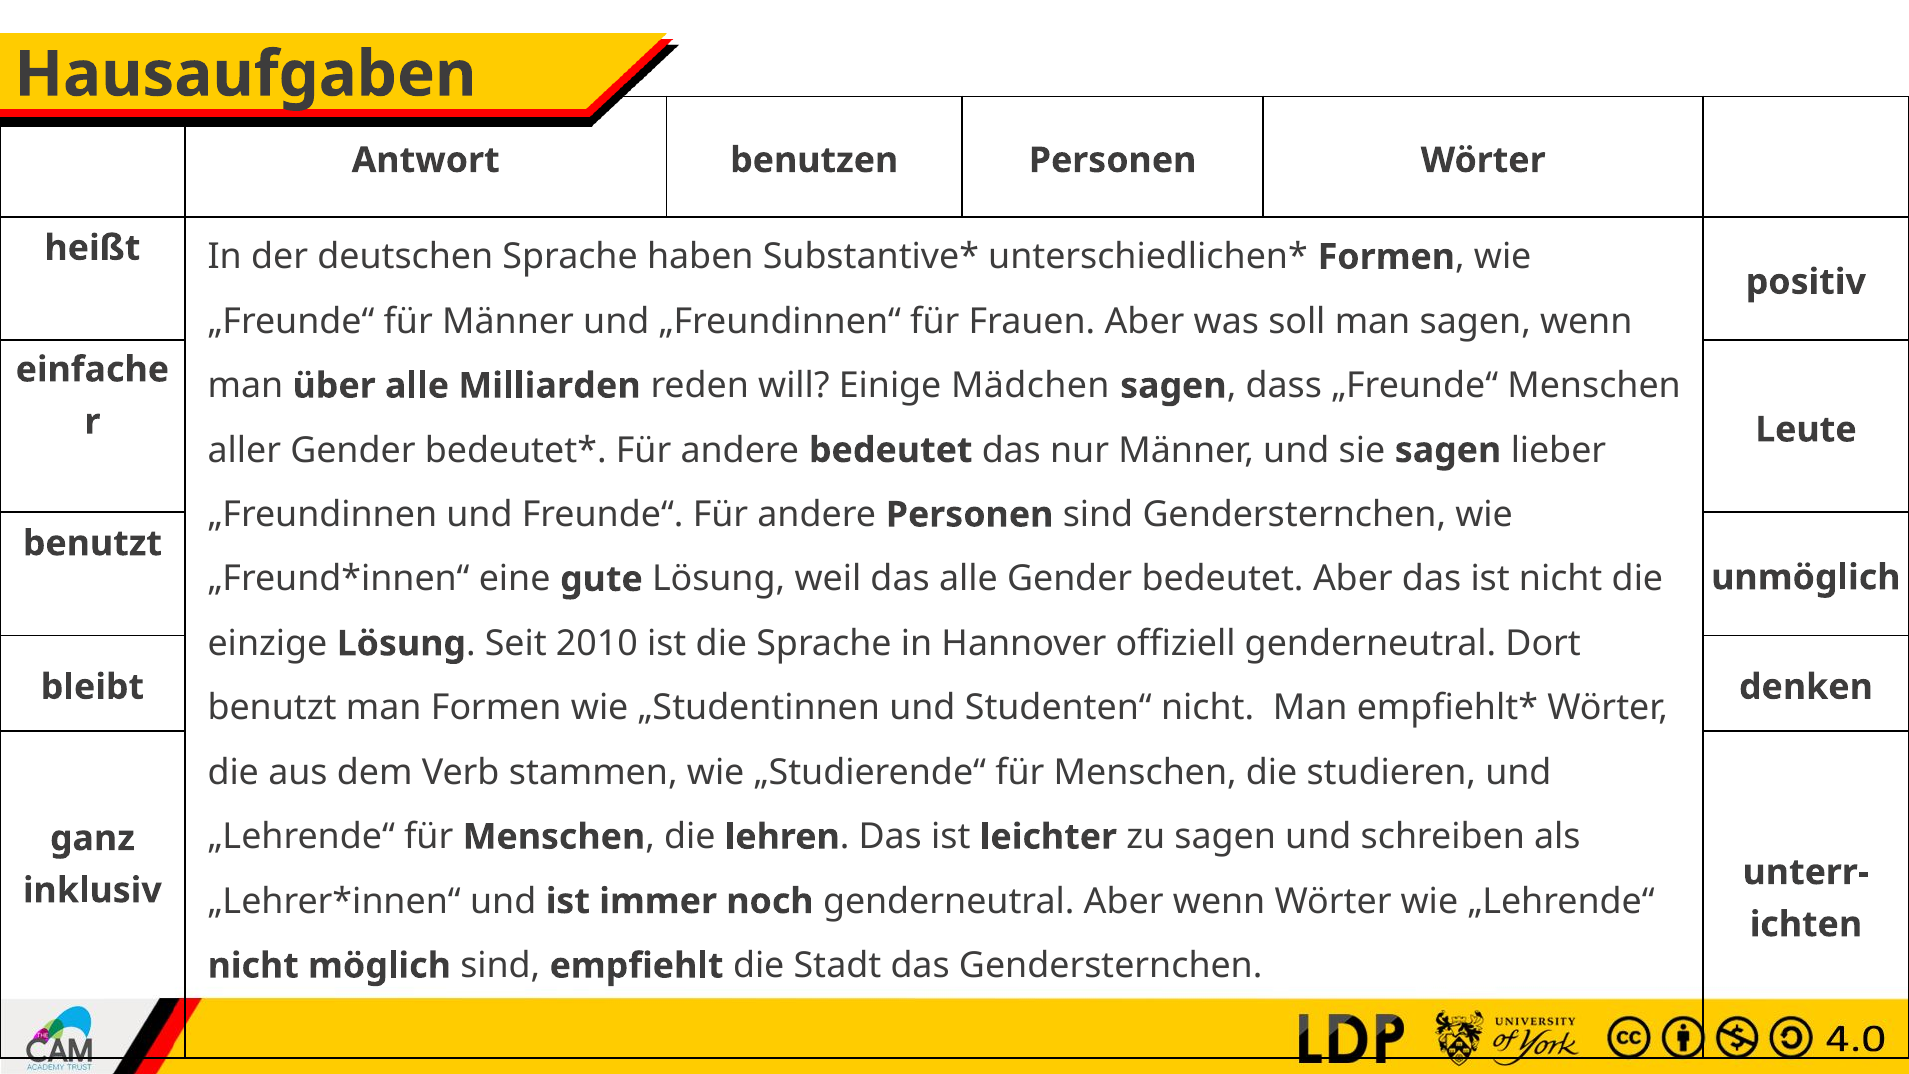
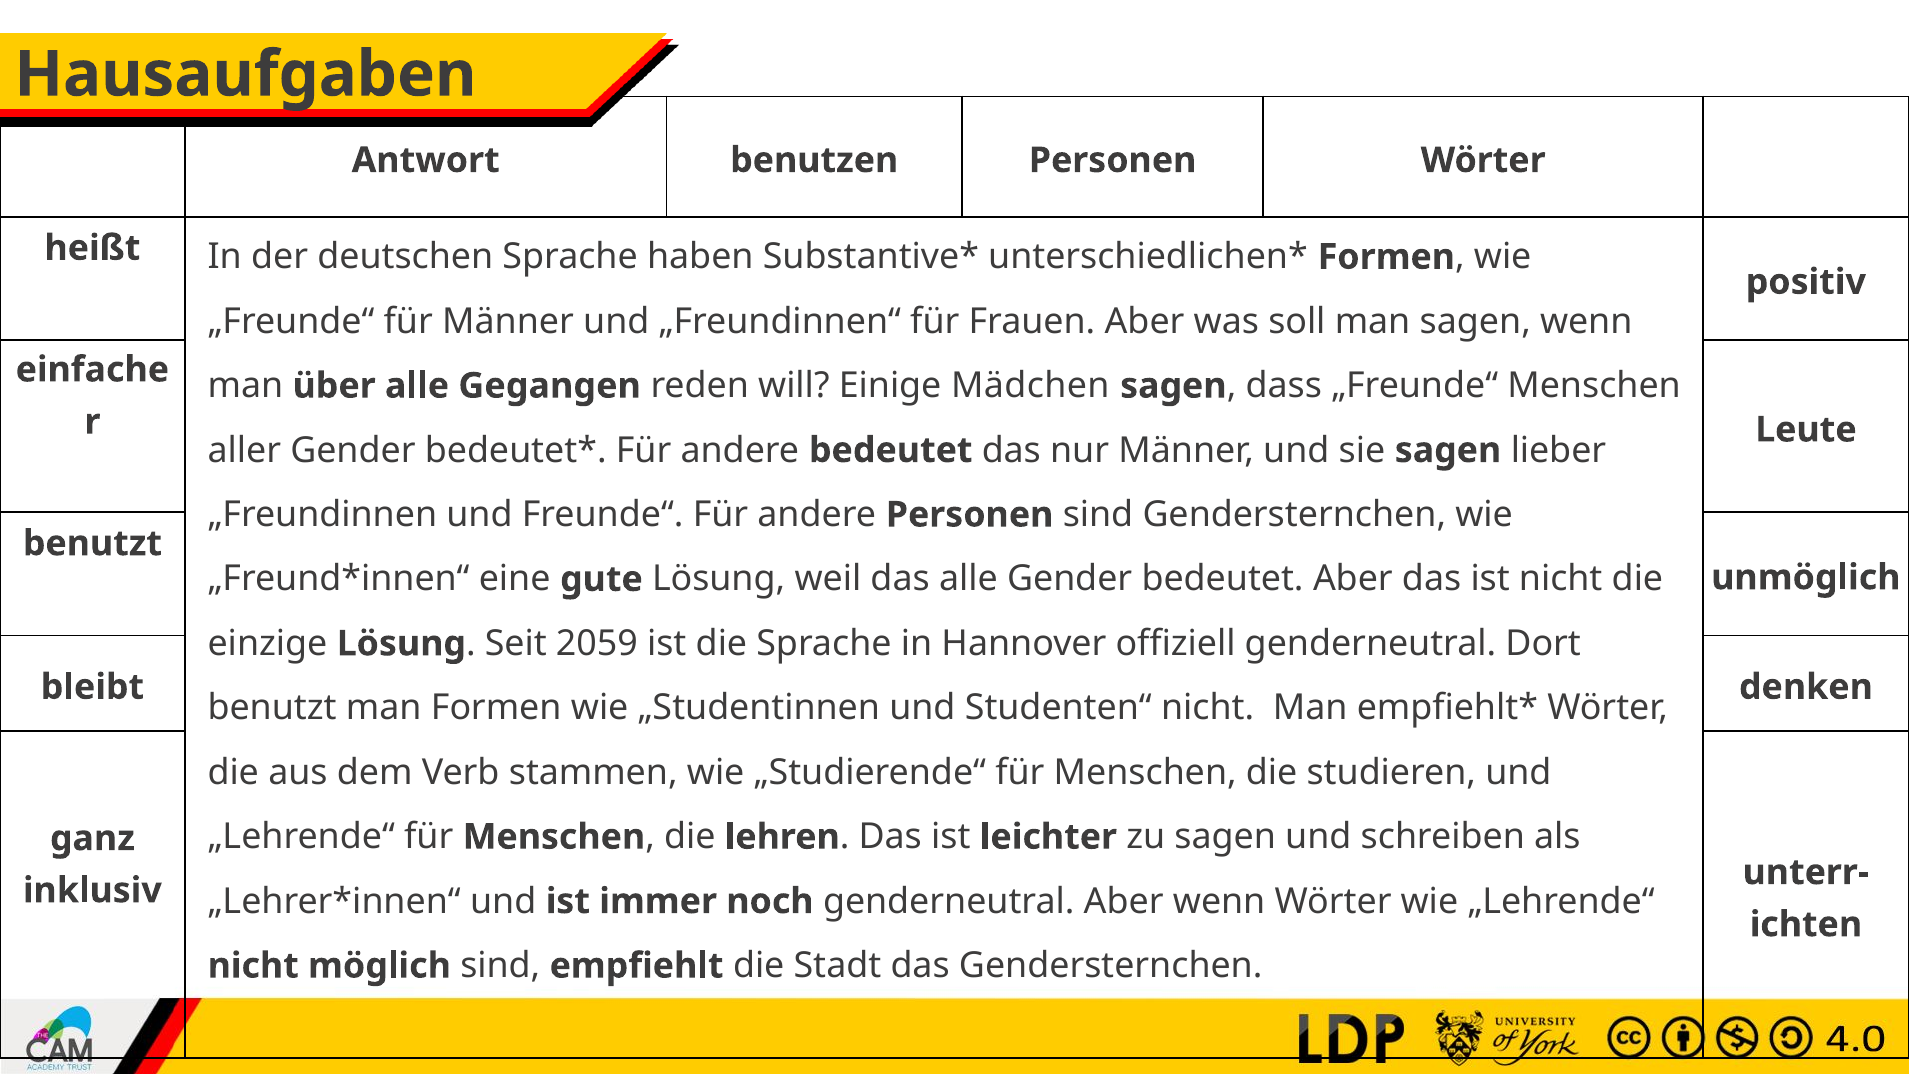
Milliarden: Milliarden -> Gegangen
2010: 2010 -> 2059
